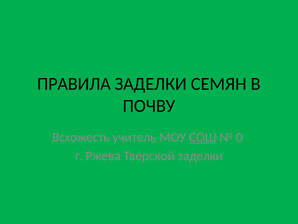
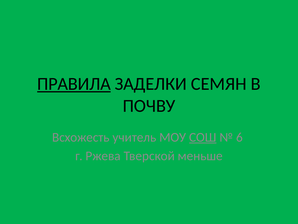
ПРАВИЛА underline: none -> present
0: 0 -> 6
Тверской заделки: заделки -> меньше
